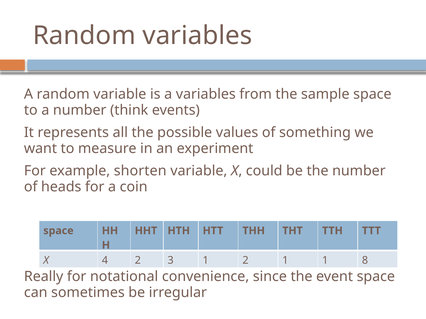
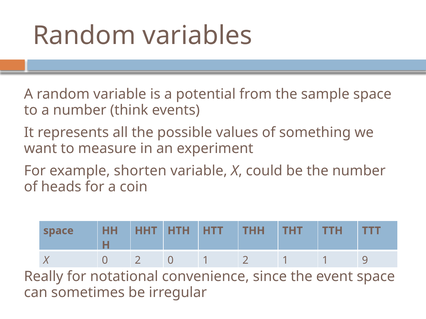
a variables: variables -> potential
X 4: 4 -> 0
2 3: 3 -> 0
8: 8 -> 9
